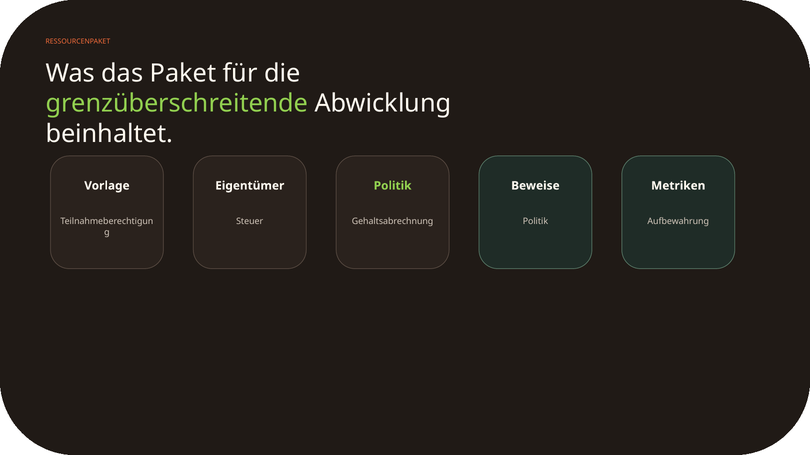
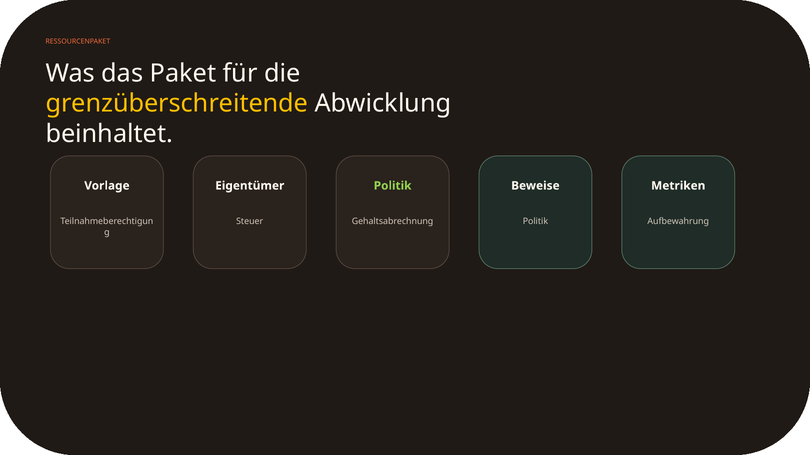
grenzüberschreitende colour: light green -> yellow
